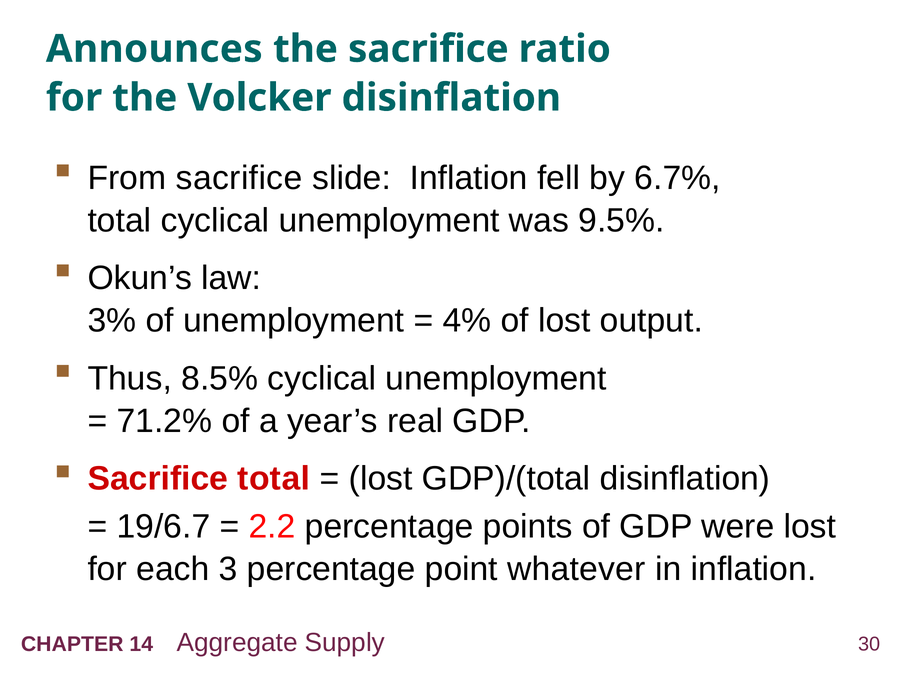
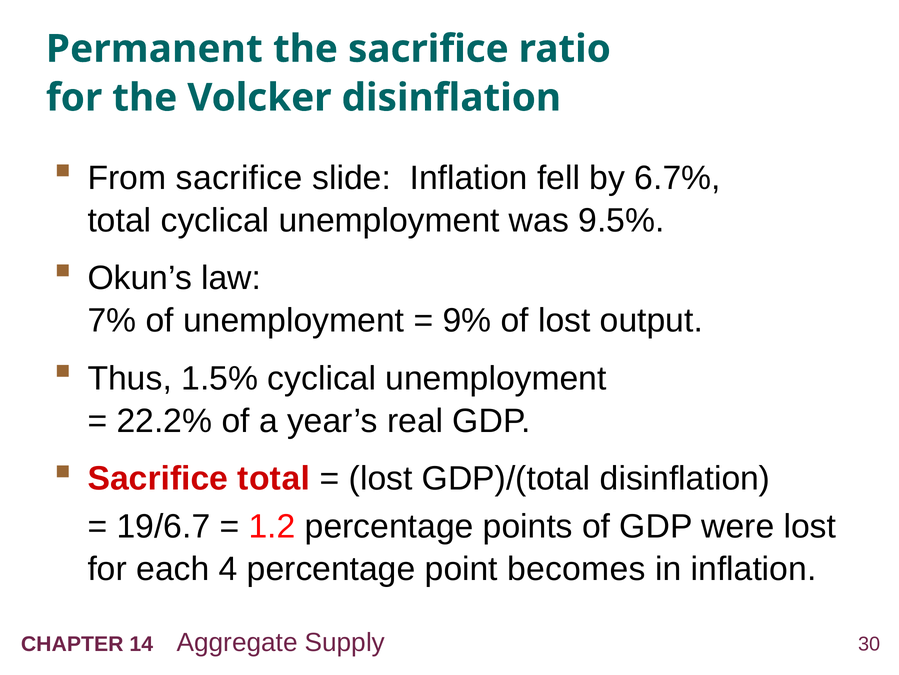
Announces: Announces -> Permanent
3%: 3% -> 7%
4%: 4% -> 9%
8.5%: 8.5% -> 1.5%
71.2%: 71.2% -> 22.2%
2.2: 2.2 -> 1.2
3: 3 -> 4
whatever: whatever -> becomes
